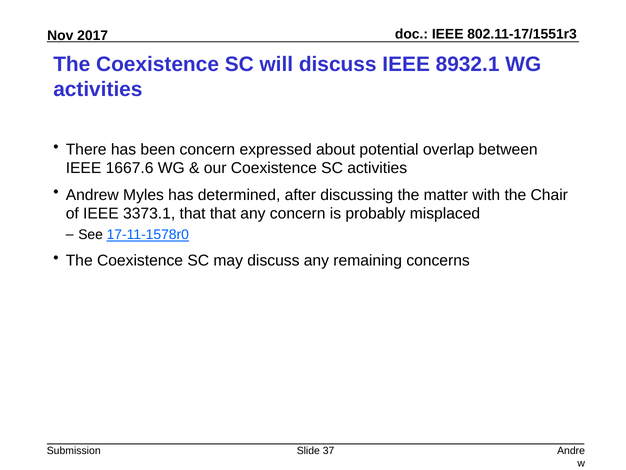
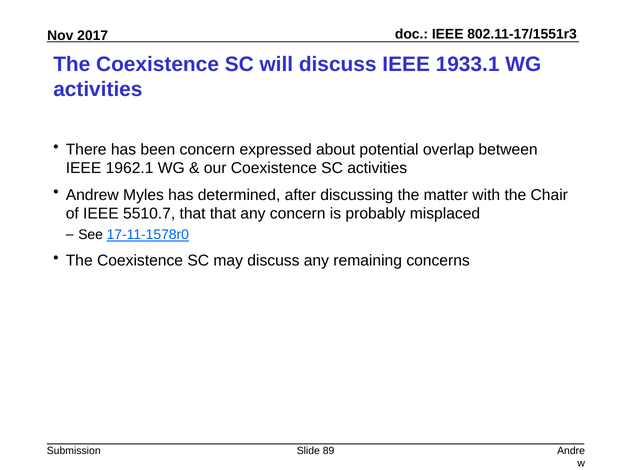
8932.1: 8932.1 -> 1933.1
1667.6: 1667.6 -> 1962.1
3373.1: 3373.1 -> 5510.7
37: 37 -> 89
